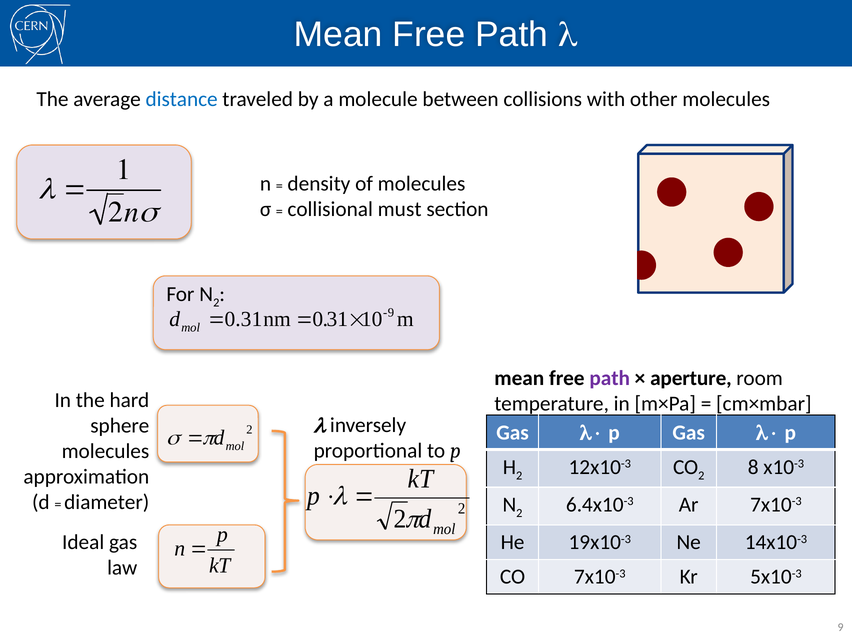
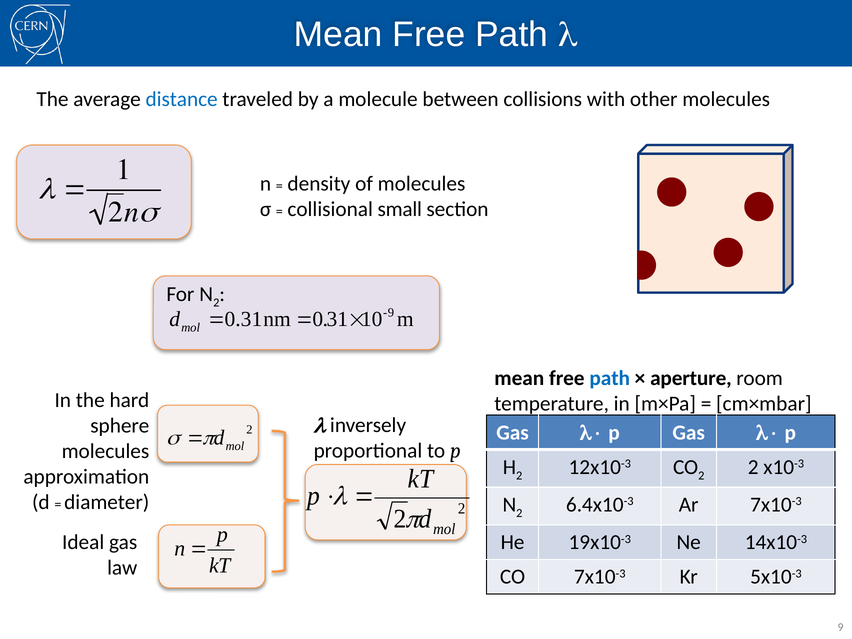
must: must -> small
path at (610, 378) colour: purple -> blue
8 at (753, 467): 8 -> 2
